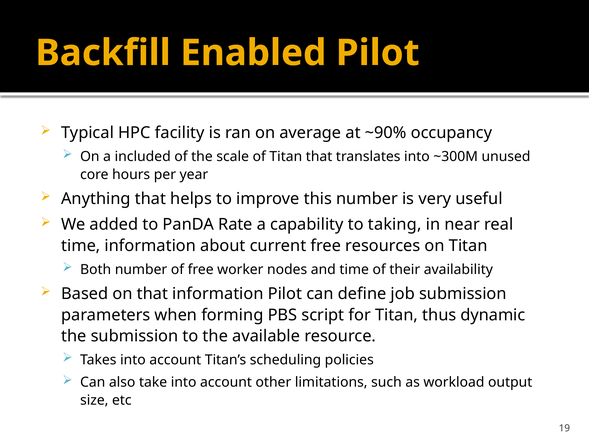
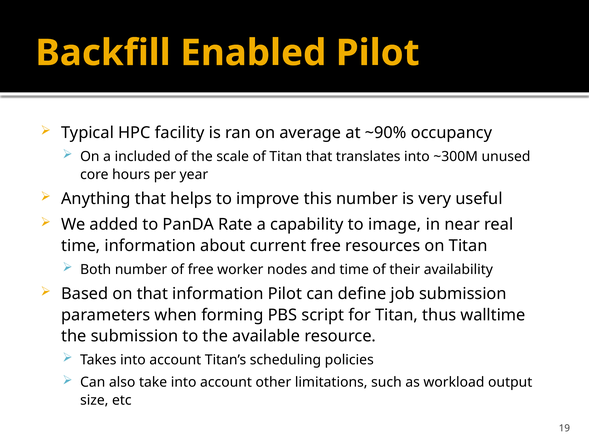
taking: taking -> image
dynamic: dynamic -> walltime
